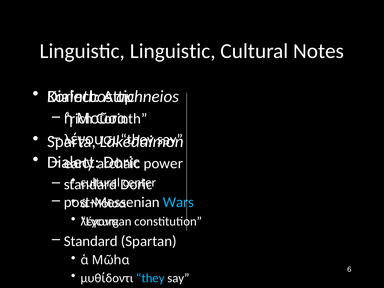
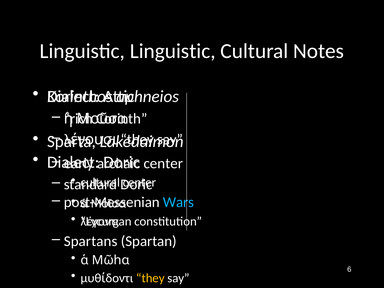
power at (163, 163): power -> center
Standard at (91, 241): Standard -> Spartans
they at (150, 278) colour: light blue -> yellow
